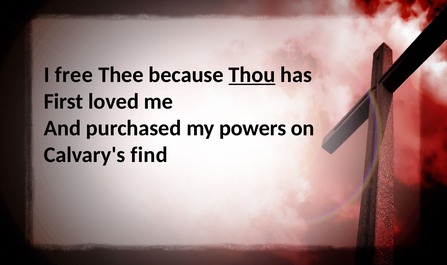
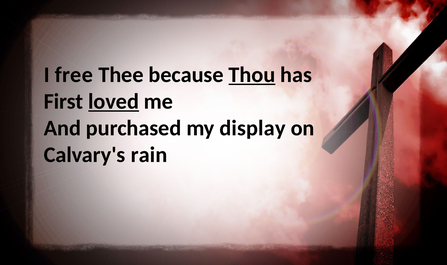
loved underline: none -> present
powers: powers -> display
find: find -> rain
